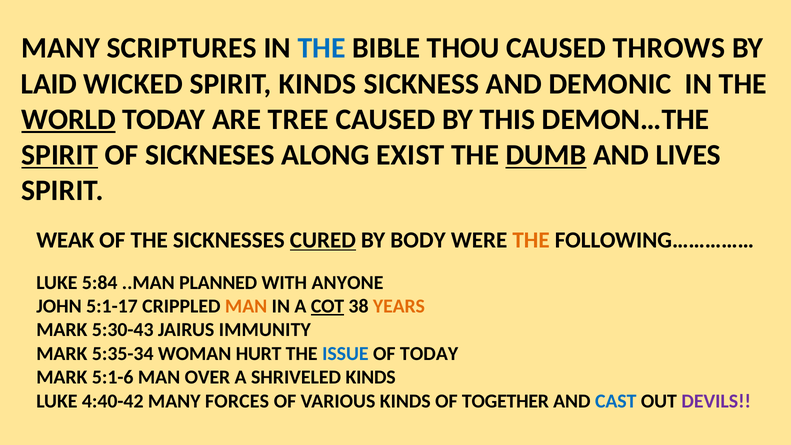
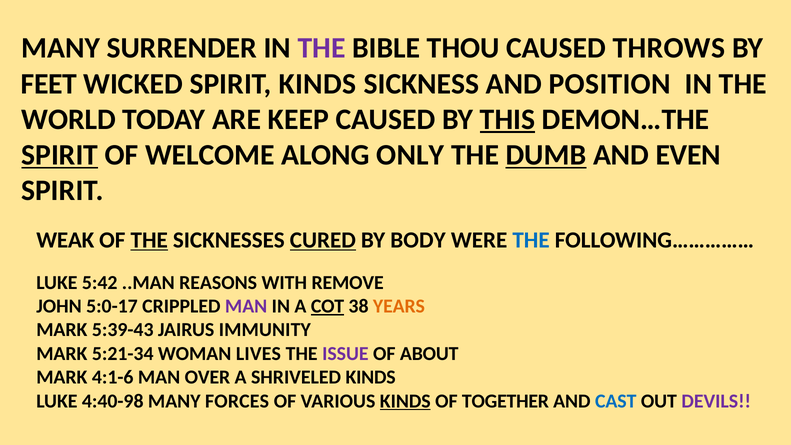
SCRIPTURES: SCRIPTURES -> SURRENDER
THE at (322, 48) colour: blue -> purple
LAID: LAID -> FEET
DEMONIC: DEMONIC -> POSITION
WORLD underline: present -> none
TREE: TREE -> KEEP
THIS underline: none -> present
SICKNESES: SICKNESES -> WELCOME
EXIST: EXIST -> ONLY
LIVES: LIVES -> EVEN
THE at (149, 240) underline: none -> present
THE at (531, 240) colour: orange -> blue
5:84: 5:84 -> 5:42
PLANNED: PLANNED -> REASONS
ANYONE: ANYONE -> REMOVE
5:1-17: 5:1-17 -> 5:0-17
MAN at (246, 306) colour: orange -> purple
5:30-43: 5:30-43 -> 5:39-43
5:35-34: 5:35-34 -> 5:21-34
HURT: HURT -> LIVES
ISSUE colour: blue -> purple
OF TODAY: TODAY -> ABOUT
5:1-6: 5:1-6 -> 4:1-6
4:40-42: 4:40-42 -> 4:40-98
KINDS at (405, 401) underline: none -> present
